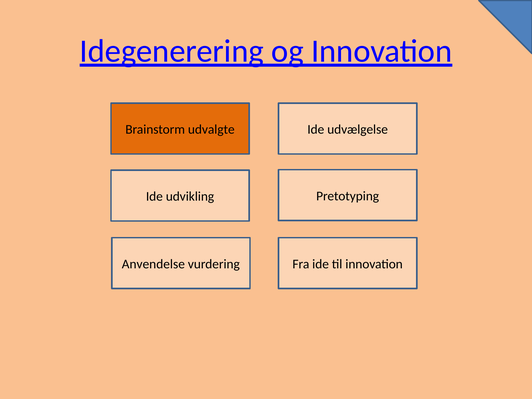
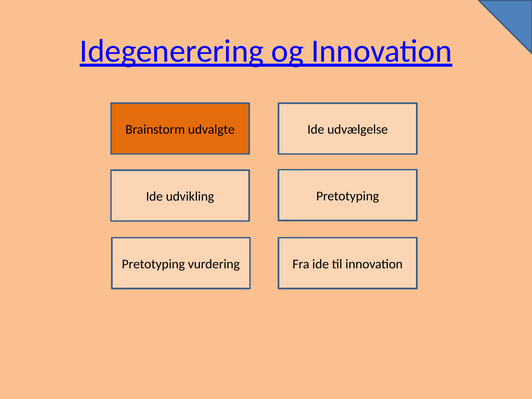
Anvendelse at (153, 264): Anvendelse -> Pretotyping
